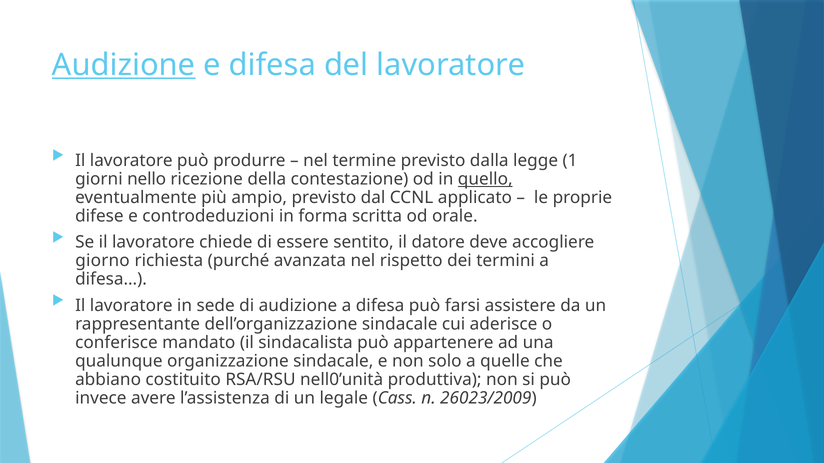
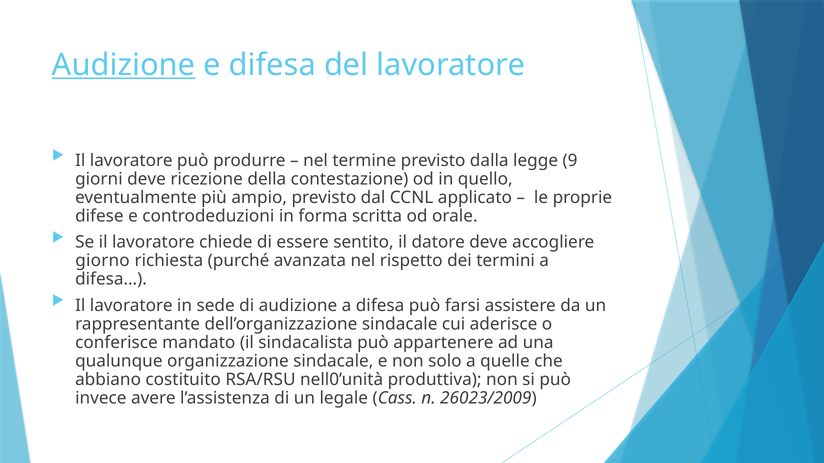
1: 1 -> 9
giorni nello: nello -> deve
quello underline: present -> none
